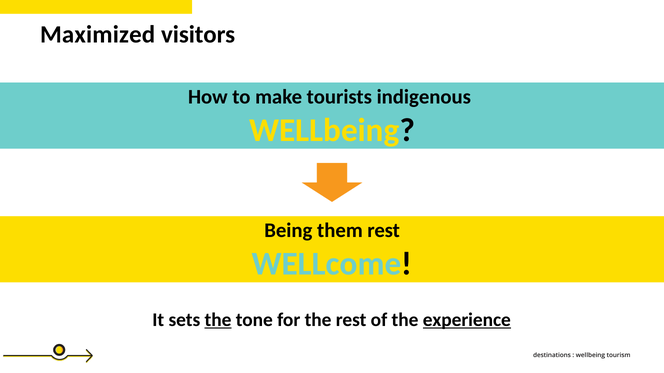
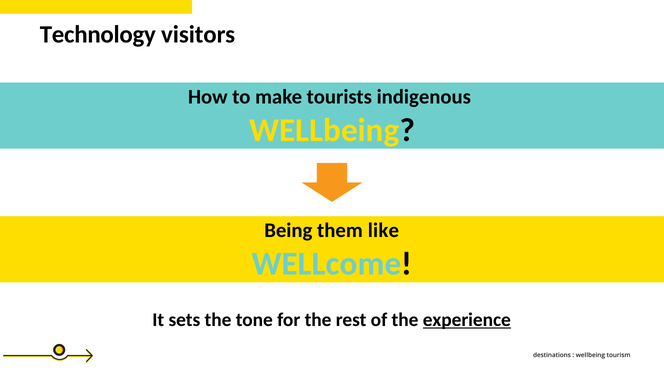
Maximized: Maximized -> Technology
them rest: rest -> like
the at (218, 320) underline: present -> none
